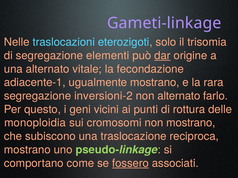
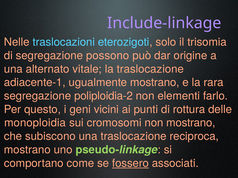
Gameti-linkage: Gameti-linkage -> Include-linkage
elementi: elementi -> possono
dar underline: present -> none
la fecondazione: fecondazione -> traslocazione
inversioni-2: inversioni-2 -> poliploidia-2
non alternato: alternato -> elementi
